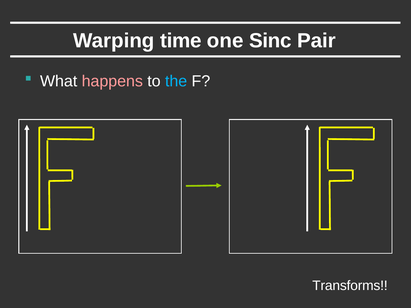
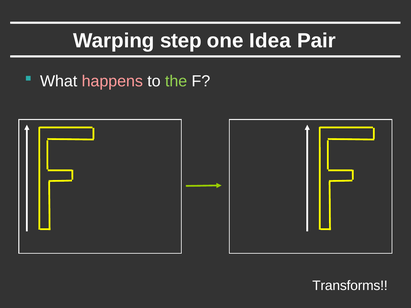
time: time -> step
Sinc: Sinc -> Idea
the colour: light blue -> light green
